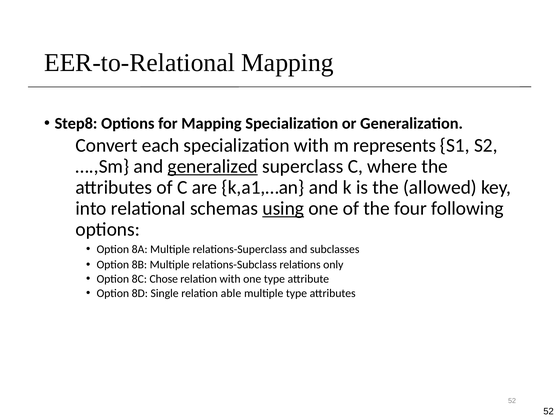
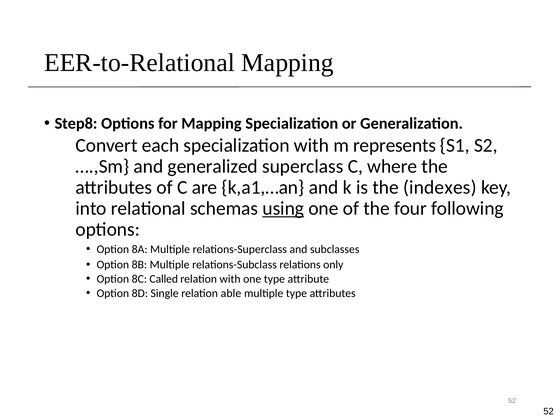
generalized underline: present -> none
allowed: allowed -> indexes
Chose: Chose -> Called
